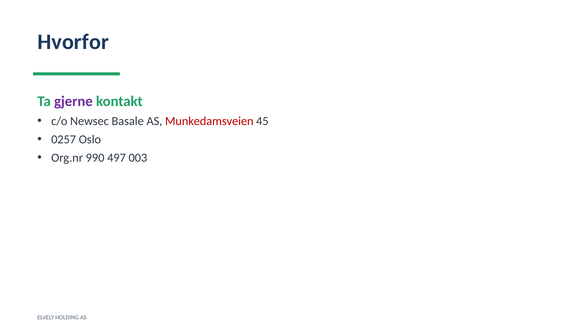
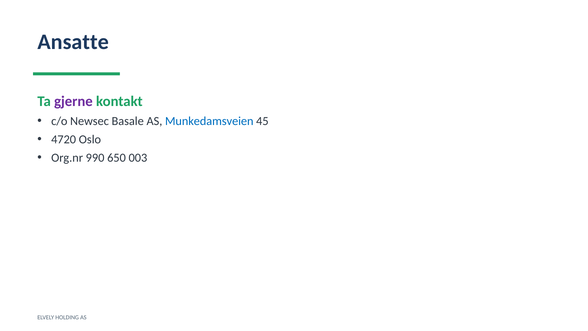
Hvorfor: Hvorfor -> Ansatte
Munkedamsveien colour: red -> blue
0257: 0257 -> 4720
497: 497 -> 650
